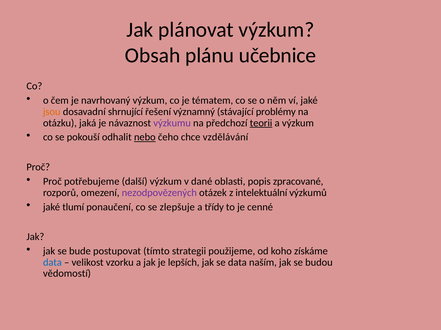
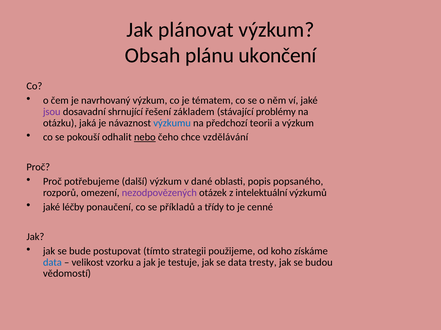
učebnice: učebnice -> ukončení
jsou colour: orange -> purple
významný: významný -> základem
výzkumu colour: purple -> blue
teorii underline: present -> none
zpracované: zpracované -> popsaného
tlumí: tlumí -> léčby
zlepšuje: zlepšuje -> příkladů
lepších: lepších -> testuje
naším: naším -> tresty
